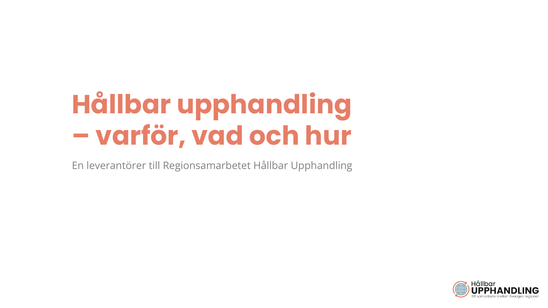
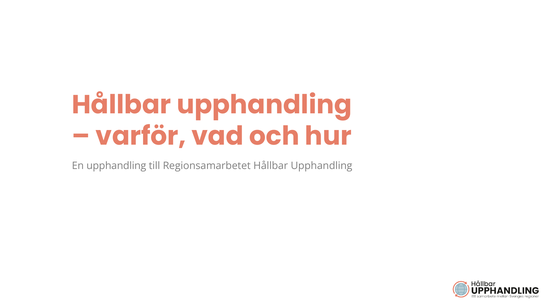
En leverantörer: leverantörer -> upphandling
